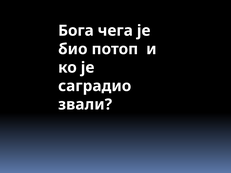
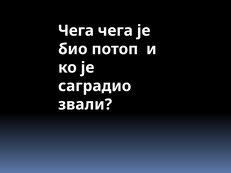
Бога at (76, 31): Бога -> Чега
